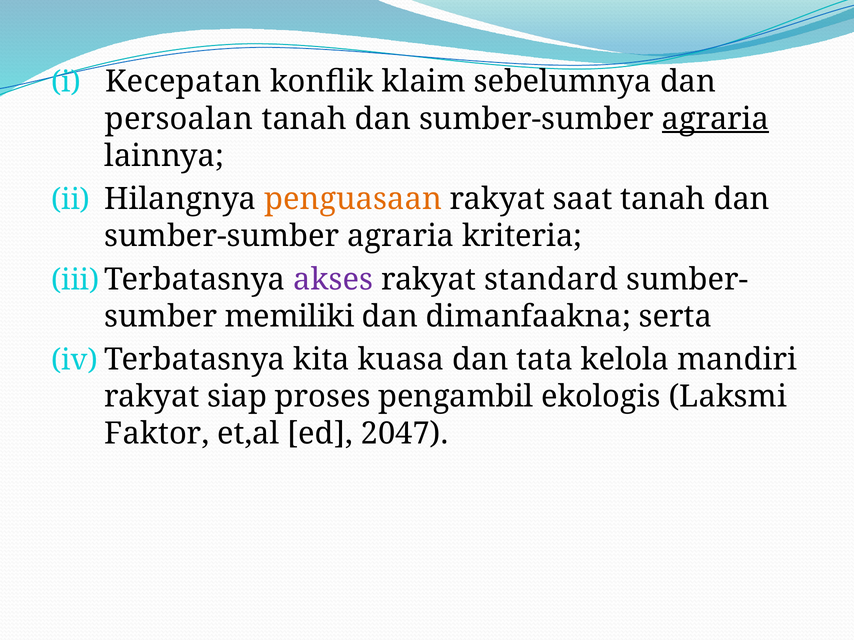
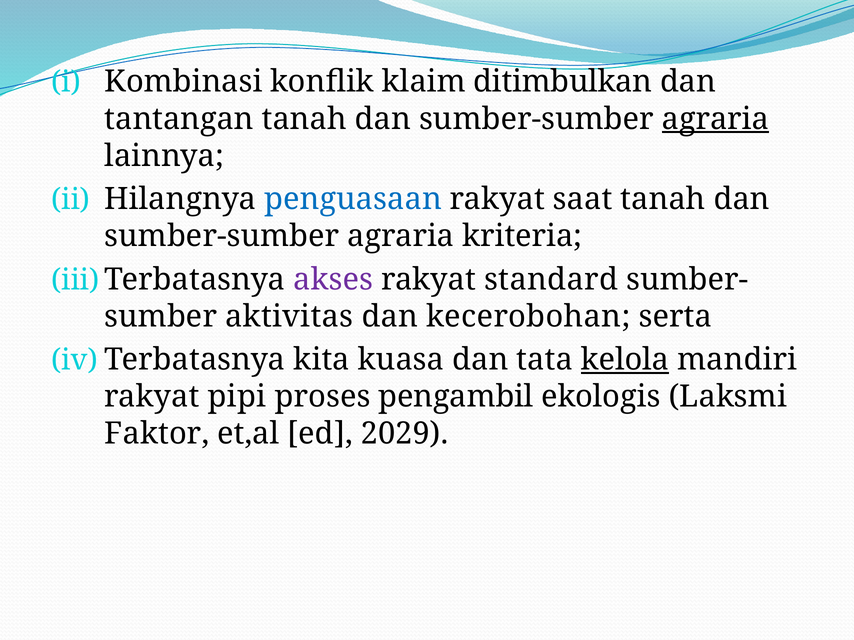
Kecepatan: Kecepatan -> Kombinasi
sebelumnya: sebelumnya -> ditimbulkan
persoalan: persoalan -> tantangan
penguasaan colour: orange -> blue
memiliki: memiliki -> aktivitas
dimanfaakna: dimanfaakna -> kecerobohan
kelola underline: none -> present
siap: siap -> pipi
2047: 2047 -> 2029
